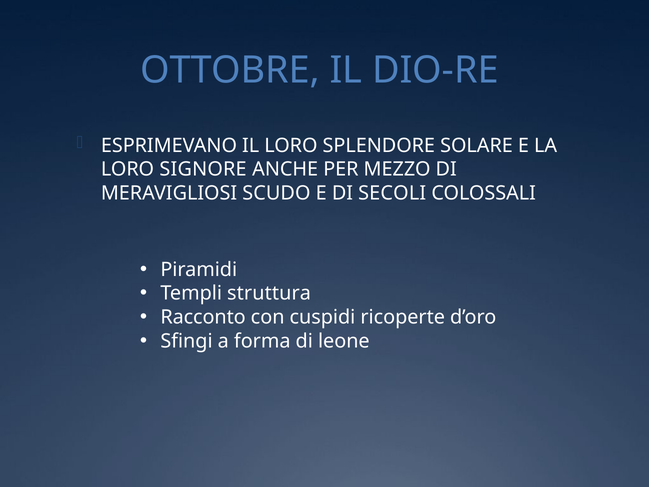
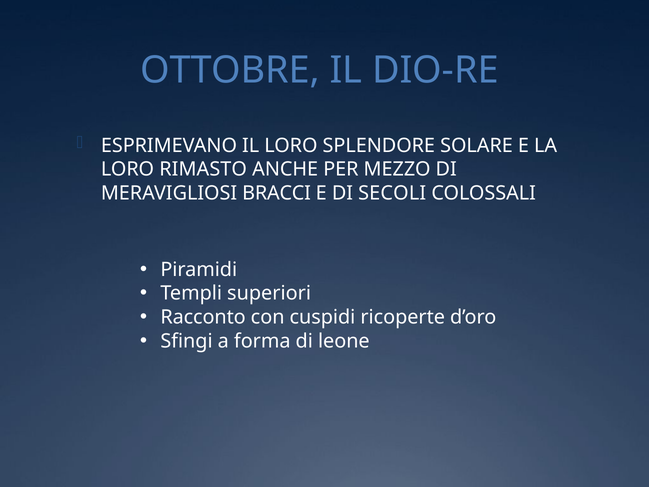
SIGNORE: SIGNORE -> RIMASTO
SCUDO: SCUDO -> BRACCI
struttura: struttura -> superiori
